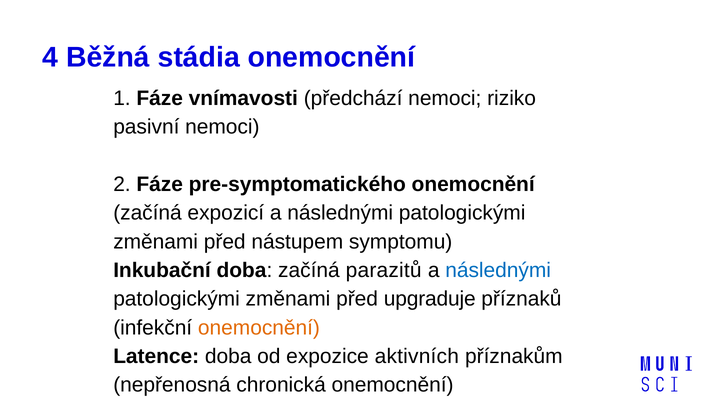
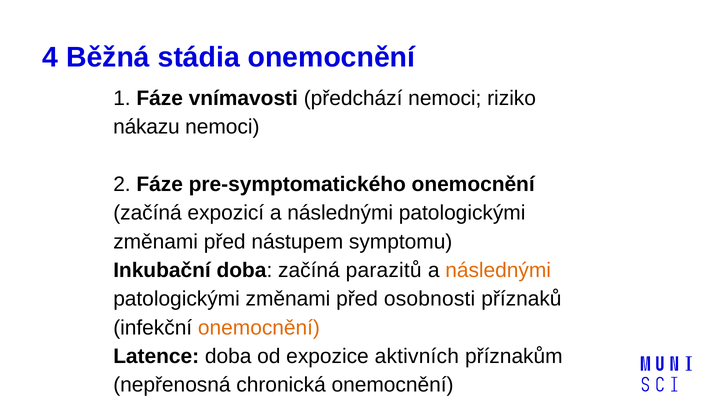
pasivní: pasivní -> nákazu
následnými at (498, 270) colour: blue -> orange
upgraduje: upgraduje -> osobnosti
